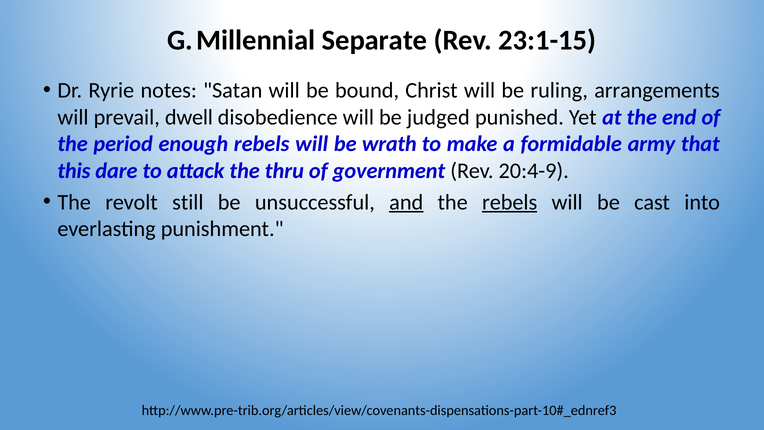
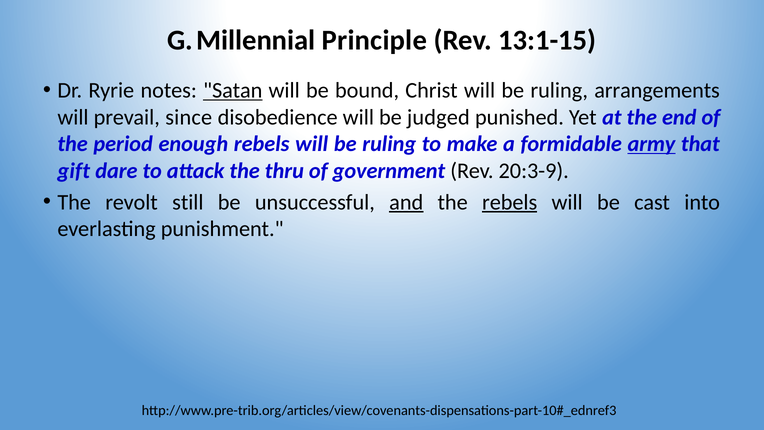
Separate: Separate -> Principle
23:1-15: 23:1-15 -> 13:1-15
Satan underline: none -> present
dwell: dwell -> since
rebels will be wrath: wrath -> ruling
army underline: none -> present
this: this -> gift
20:4-9: 20:4-9 -> 20:3-9
